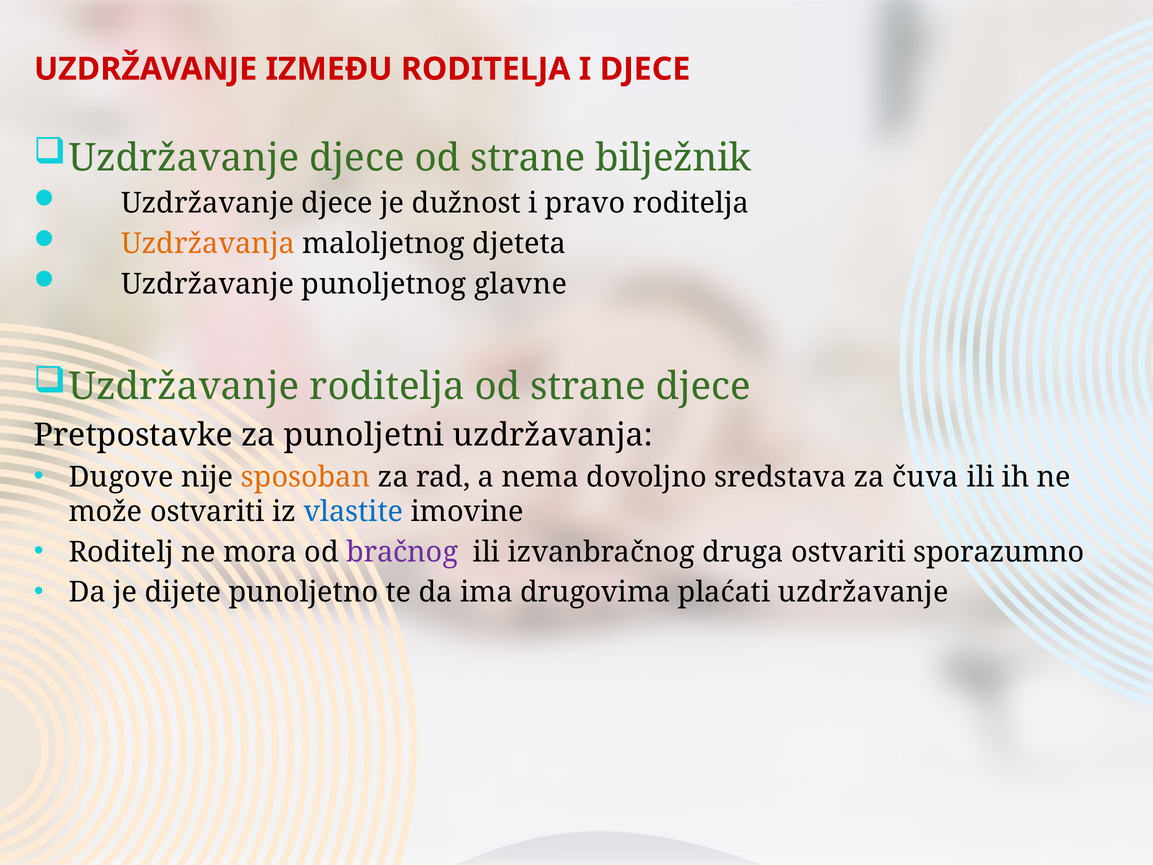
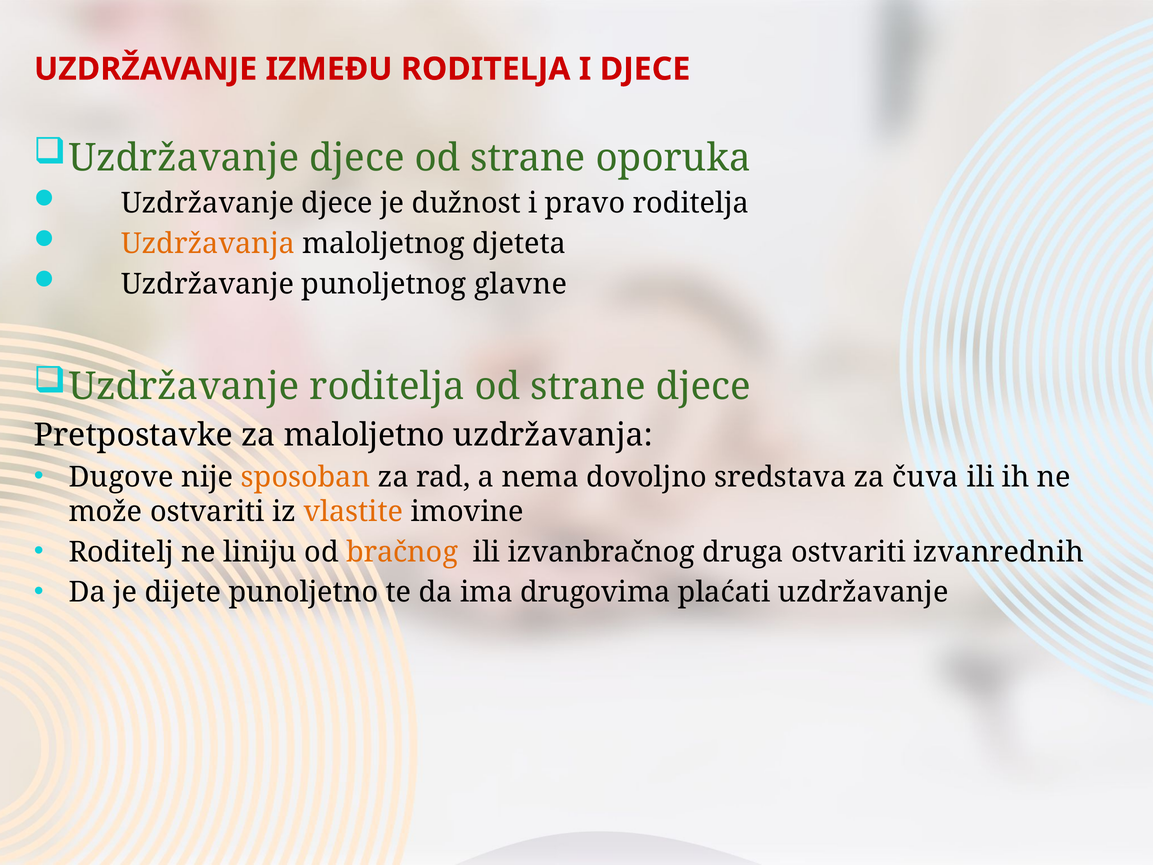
bilježnik: bilježnik -> oporuka
punoljetni: punoljetni -> maloljetno
vlastite colour: blue -> orange
mora: mora -> liniju
bračnog colour: purple -> orange
sporazumno: sporazumno -> izvanrednih
